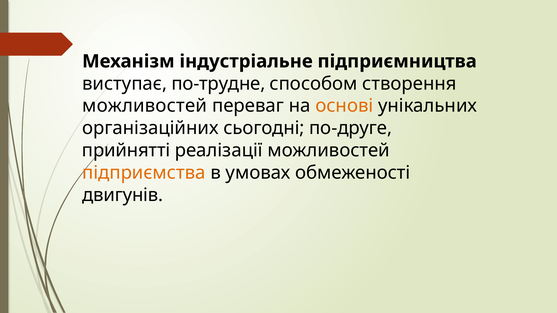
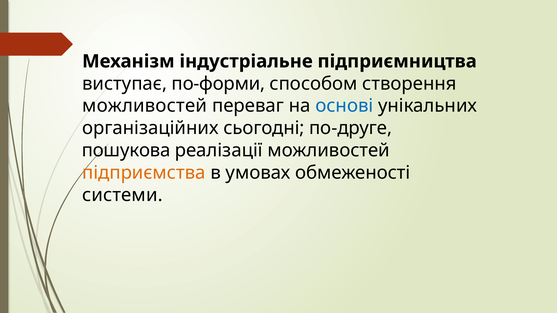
по-трудне: по-трудне -> по-форми
основі colour: orange -> blue
прийнятті: прийнятті -> пошукова
двигунів: двигунів -> системи
